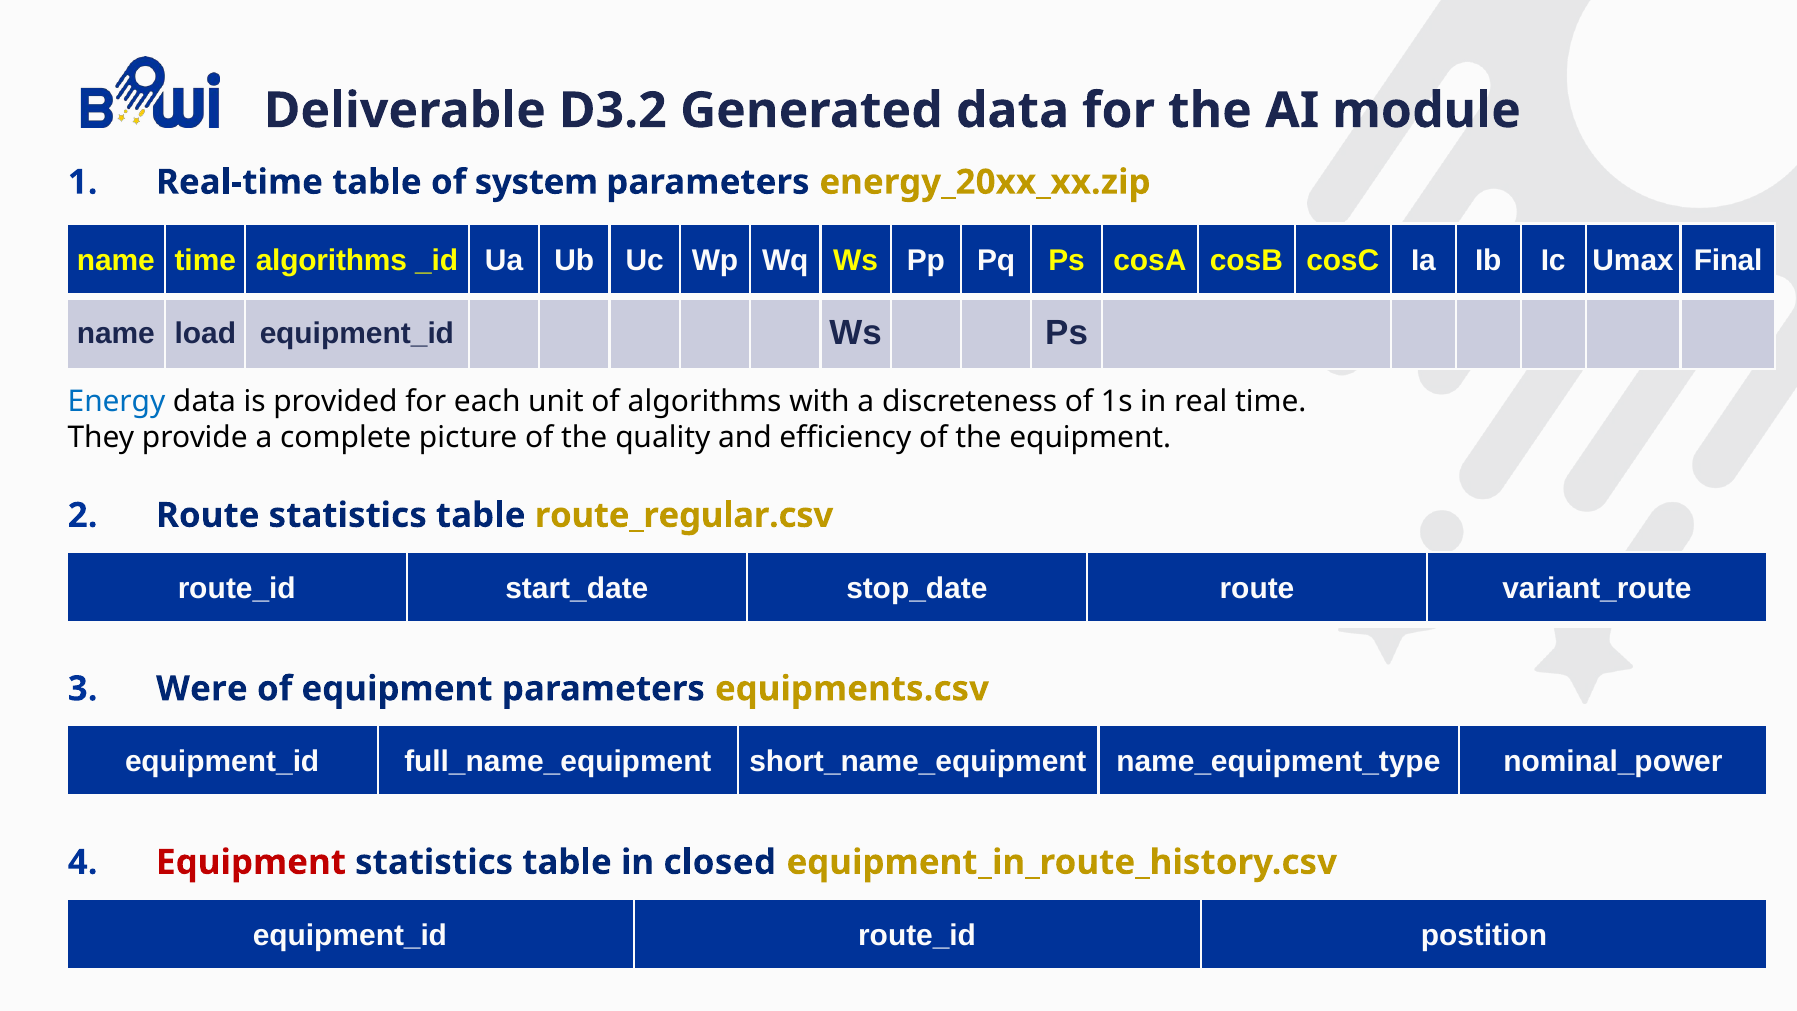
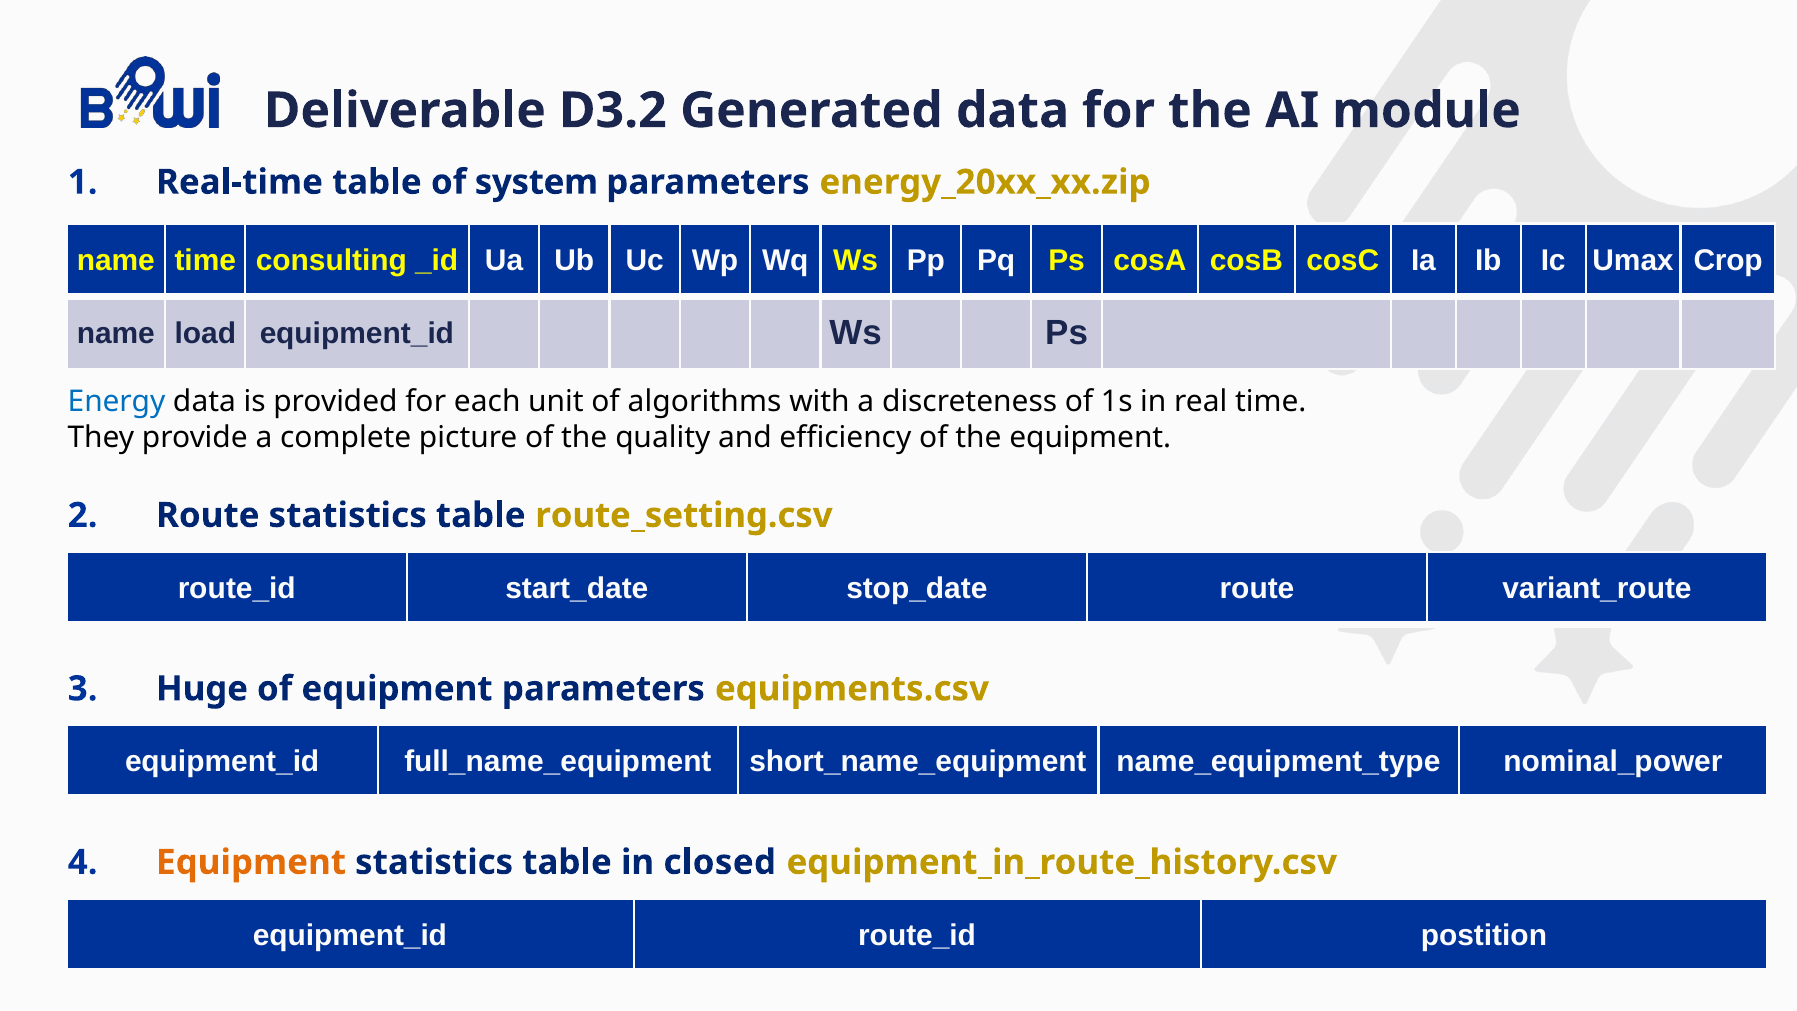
time algorithms: algorithms -> consulting
Final: Final -> Crop
route_regular.csv: route_regular.csv -> route_setting.csv
Were: Were -> Huge
Equipment at (251, 862) colour: red -> orange
